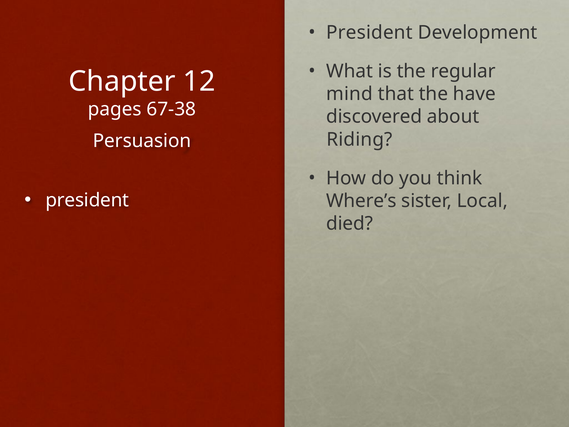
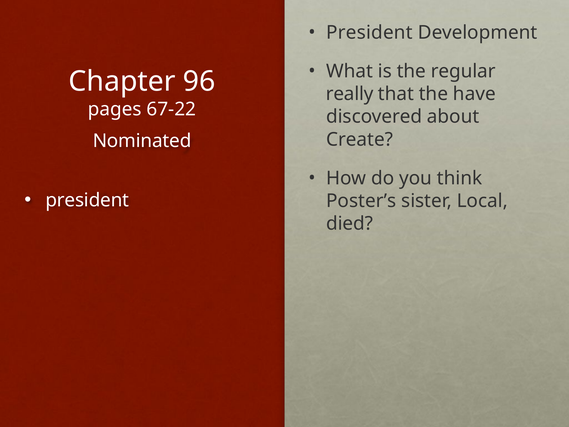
12: 12 -> 96
mind: mind -> really
67-38: 67-38 -> 67-22
Riding: Riding -> Create
Persuasion: Persuasion -> Nominated
Where’s: Where’s -> Poster’s
